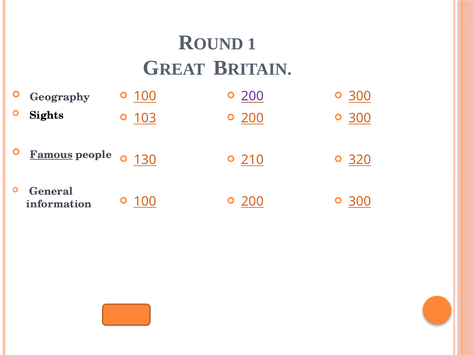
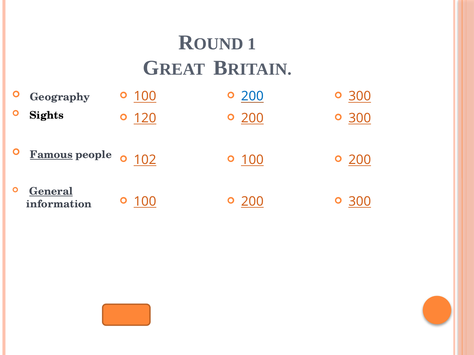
200 at (252, 96) colour: purple -> blue
103: 103 -> 120
130: 130 -> 102
210 at (252, 160): 210 -> 100
320 at (360, 160): 320 -> 200
General underline: none -> present
